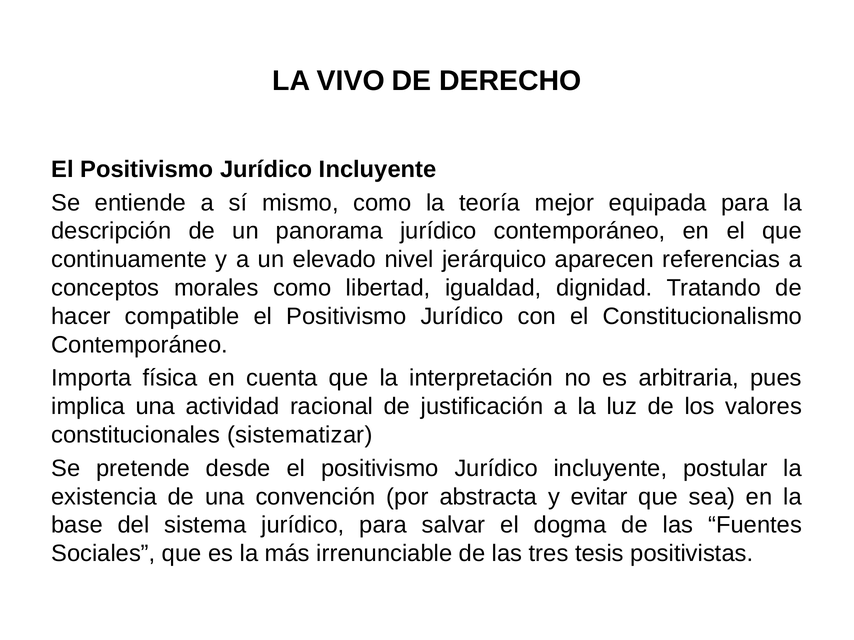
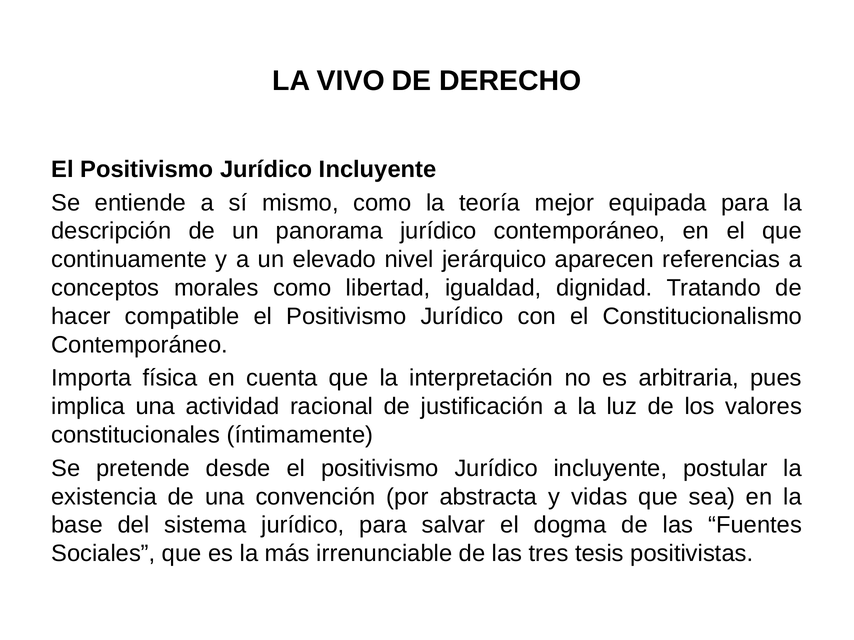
sistematizar: sistematizar -> íntimamente
evitar: evitar -> vidas
